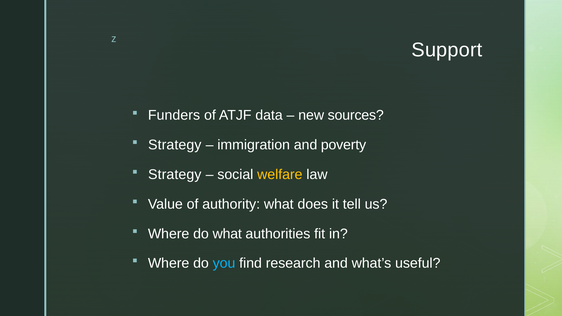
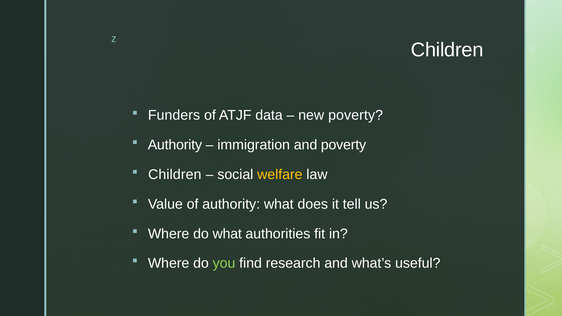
Support at (447, 50): Support -> Children
new sources: sources -> poverty
Strategy at (175, 145): Strategy -> Authority
Strategy at (175, 175): Strategy -> Children
you colour: light blue -> light green
